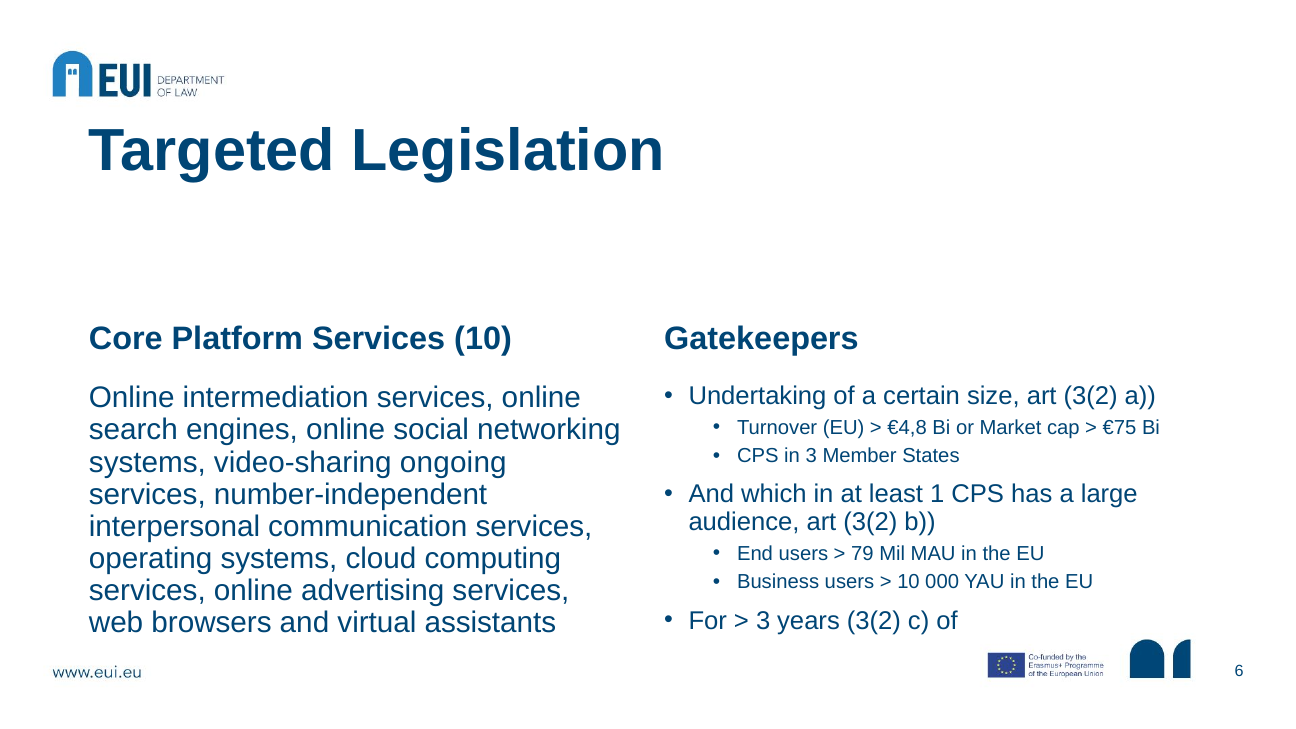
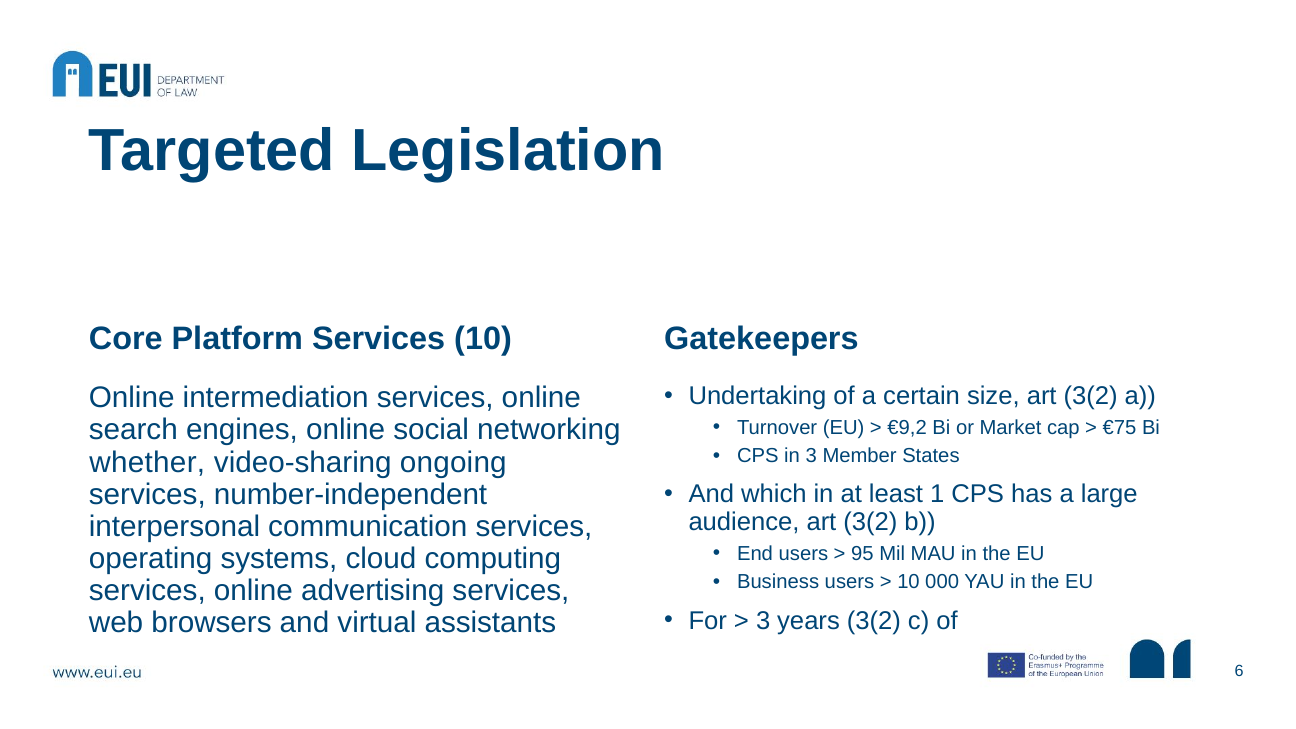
€4,8: €4,8 -> €9,2
systems at (147, 462): systems -> whether
79: 79 -> 95
